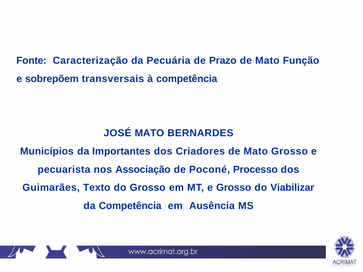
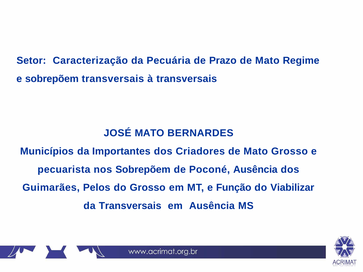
Fonte: Fonte -> Setor
Função: Função -> Regime
à competência: competência -> transversais
nos Associação: Associação -> Sobrepõem
Poconé Processo: Processo -> Ausência
Texto: Texto -> Pelos
e Grosso: Grosso -> Função
da Competência: Competência -> Transversais
